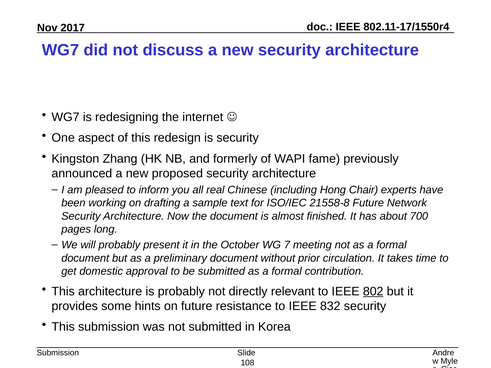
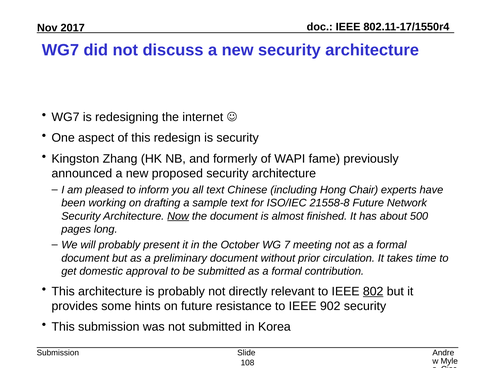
all real: real -> text
Now underline: none -> present
700: 700 -> 500
832: 832 -> 902
